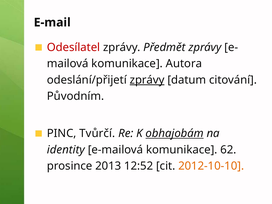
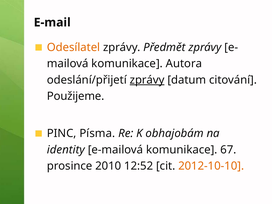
Odesílatel colour: red -> orange
Původním: Původním -> Použijeme
Tvůrčí: Tvůrčí -> Písma
obhajobám underline: present -> none
62: 62 -> 67
2013: 2013 -> 2010
